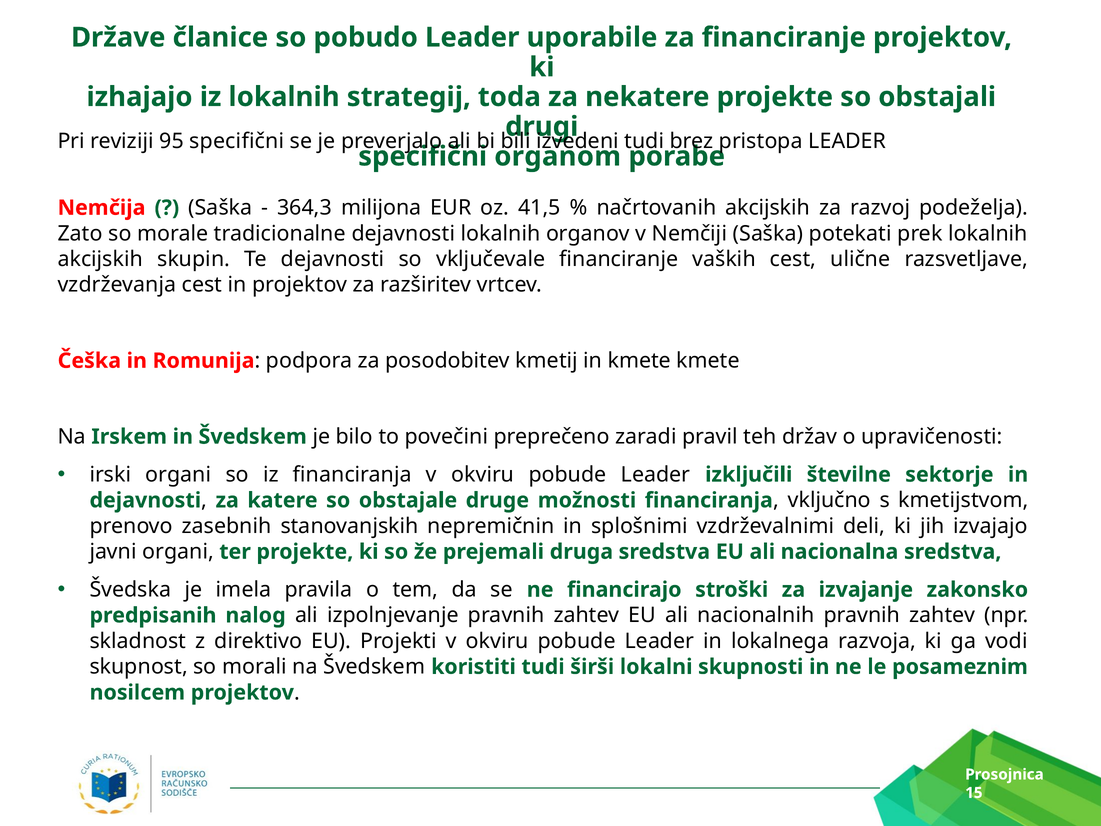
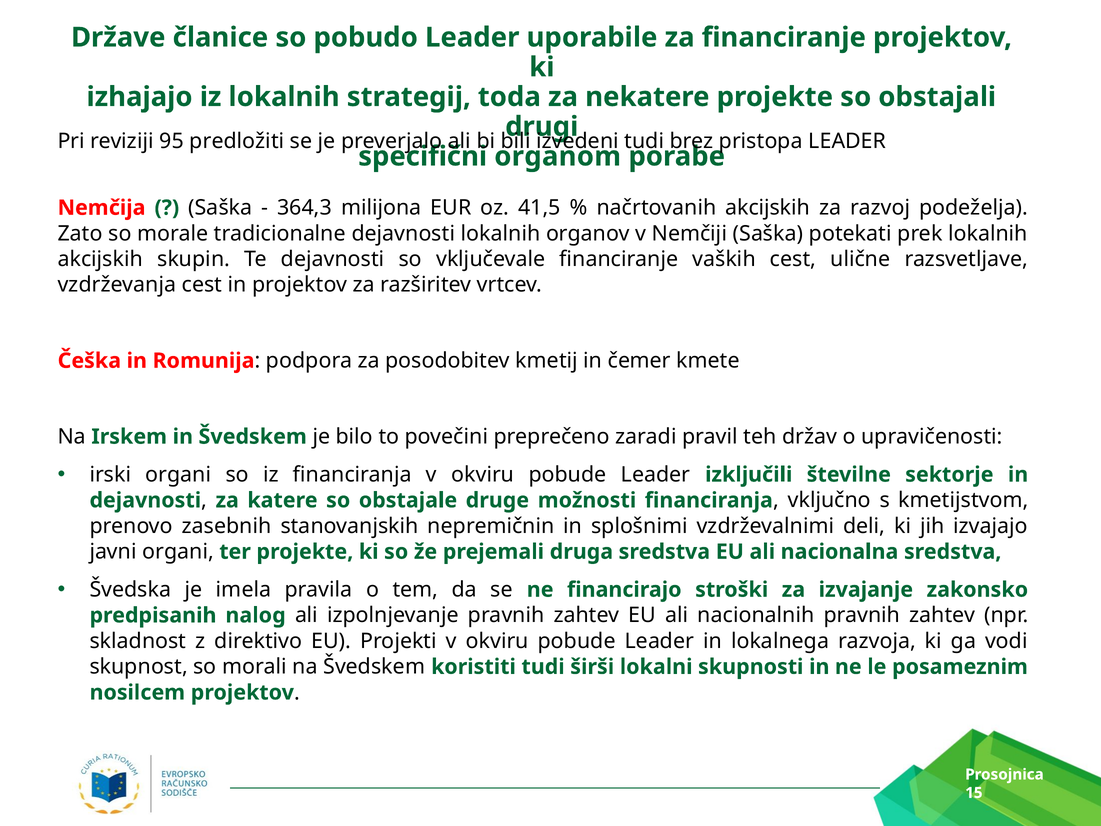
95 specifični: specifični -> predložiti
in kmete: kmete -> čemer
